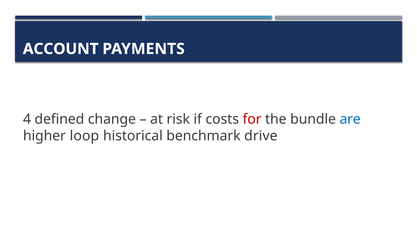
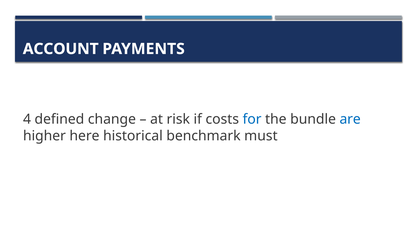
for colour: red -> blue
loop: loop -> here
drive: drive -> must
